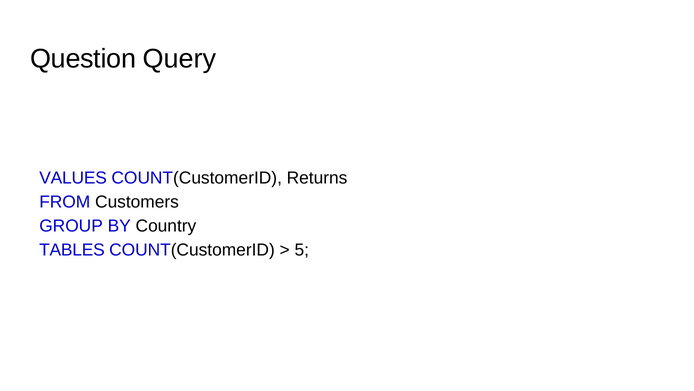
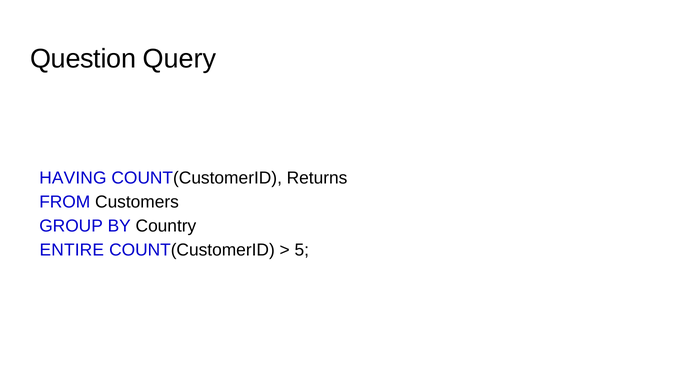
VALUES: VALUES -> HAVING
TABLES: TABLES -> ENTIRE
